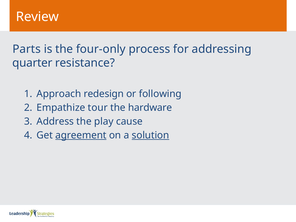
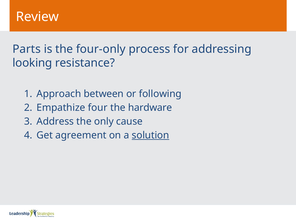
quarter: quarter -> looking
redesign: redesign -> between
tour: tour -> four
play: play -> only
agreement underline: present -> none
